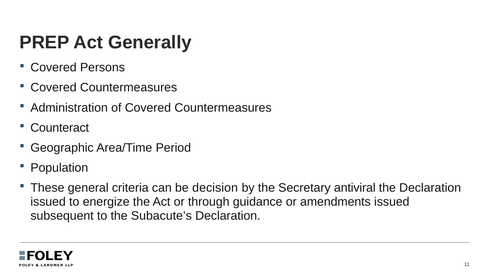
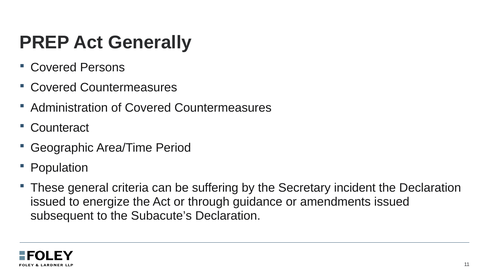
decision: decision -> suffering
antiviral: antiviral -> incident
